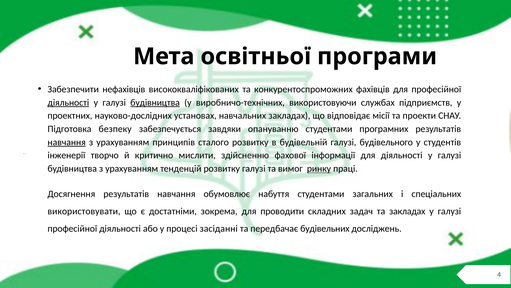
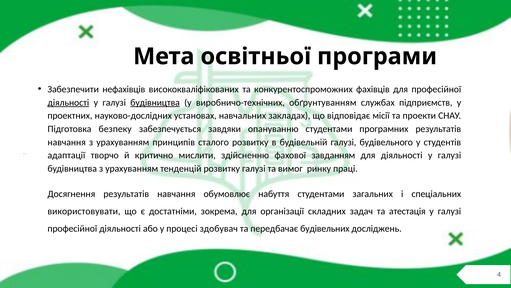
використовуючи: використовуючи -> обґрунтуванням
навчання at (67, 142) underline: present -> none
інженерії: інженерії -> адаптації
інформації: інформації -> завданням
ринку underline: present -> none
проводити: проводити -> організації
та закладах: закладах -> атестація
засіданні: засіданні -> здобувач
